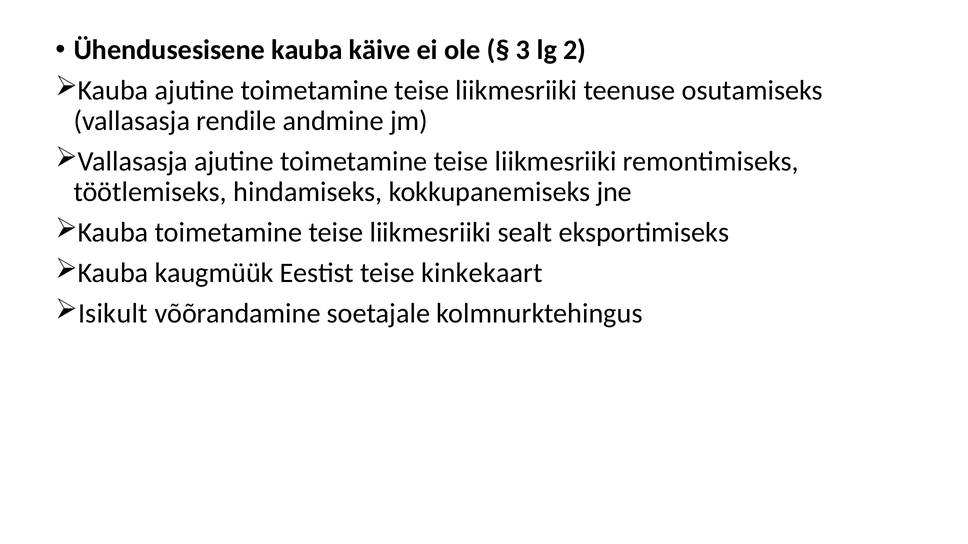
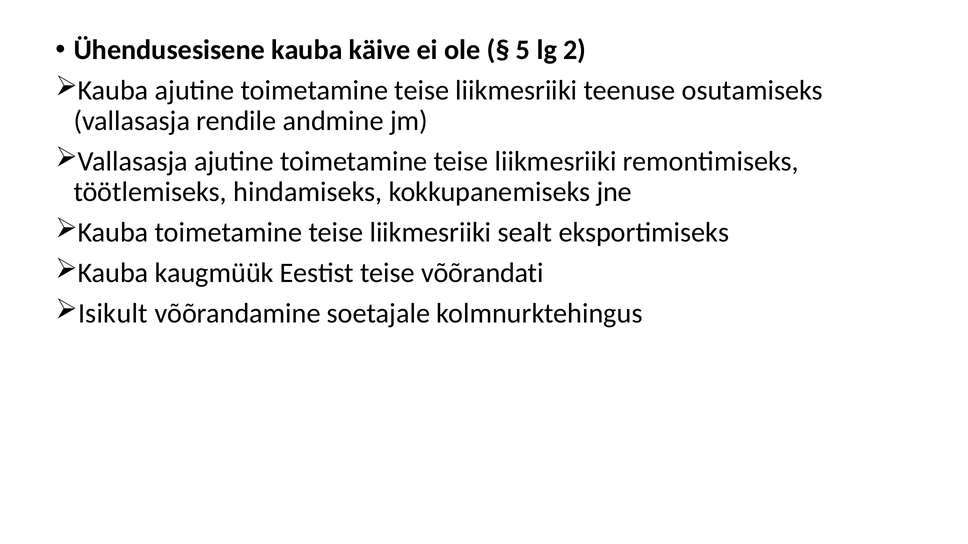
3: 3 -> 5
kinkekaart: kinkekaart -> võõrandati
